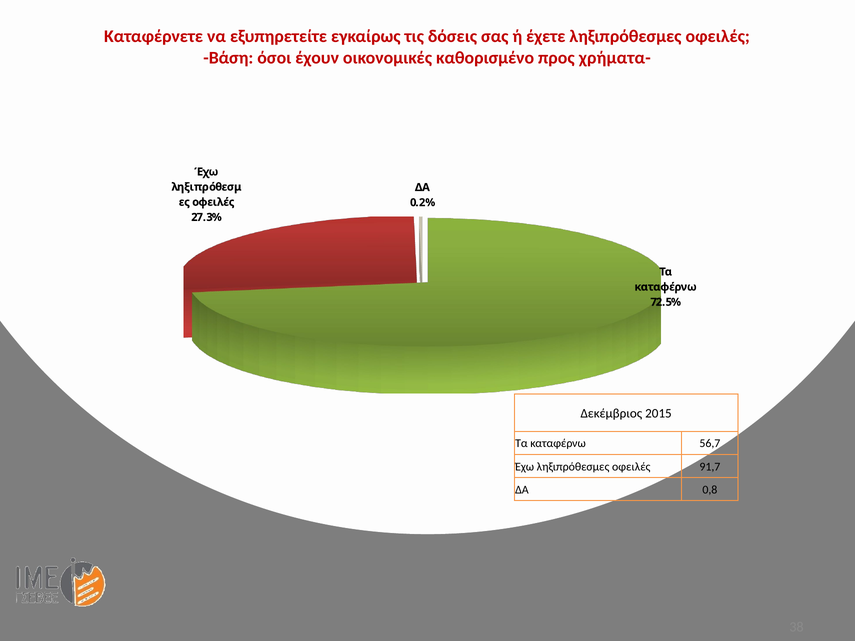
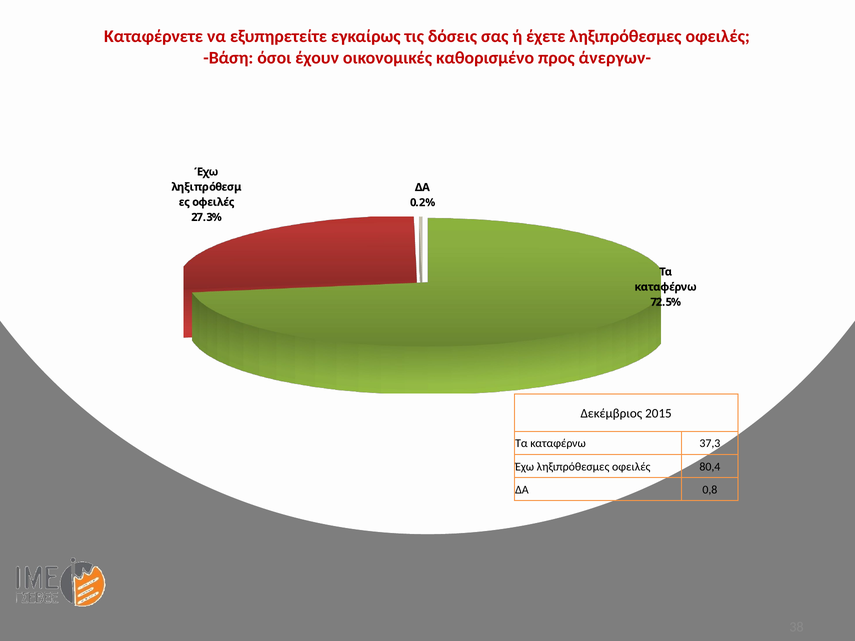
χρήματα-: χρήματα- -> άνεργων-
56,7: 56,7 -> 37,3
91,7: 91,7 -> 80,4
